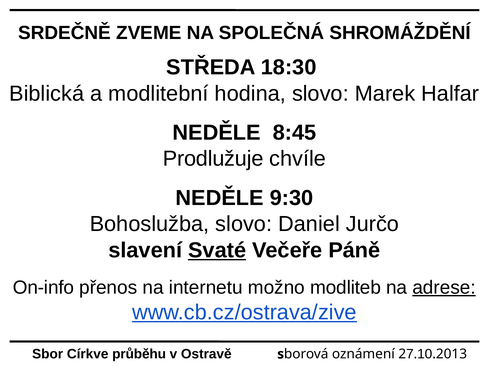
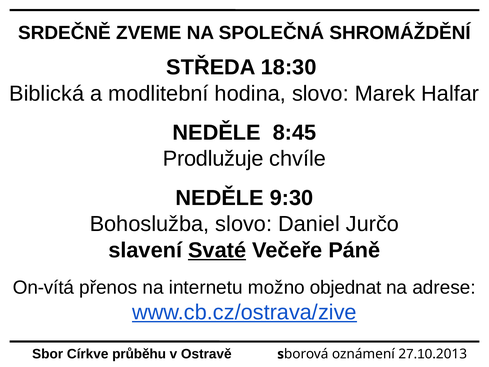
On-info: On-info -> On-vítá
modliteb: modliteb -> objednat
adrese underline: present -> none
